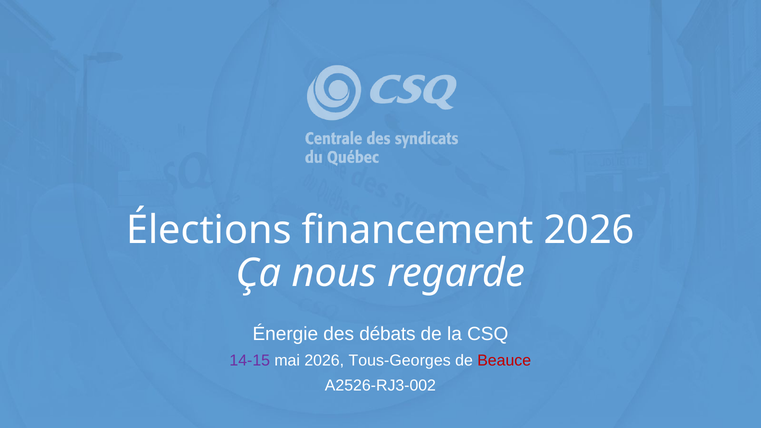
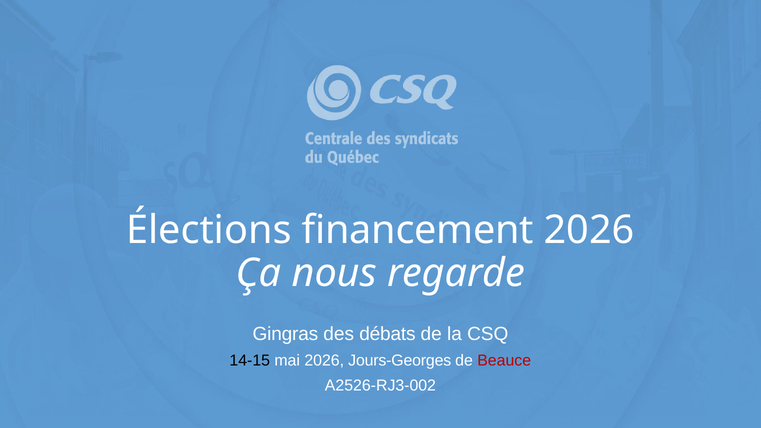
Énergie: Énergie -> Gingras
14-15 colour: purple -> black
Tous-Georges: Tous-Georges -> Jours-Georges
